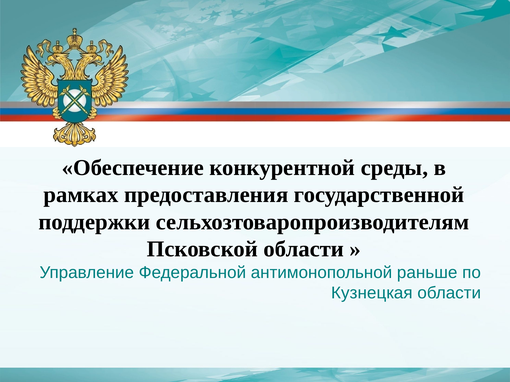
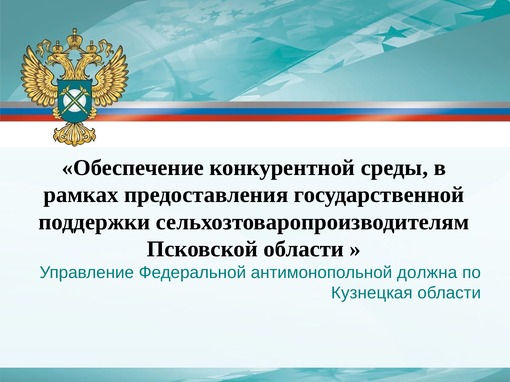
раньше: раньше -> должна
